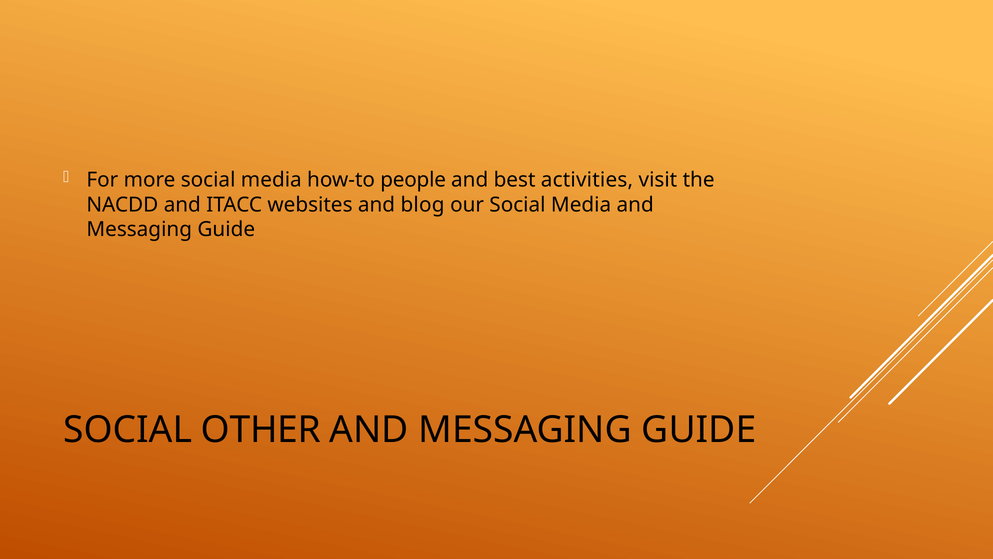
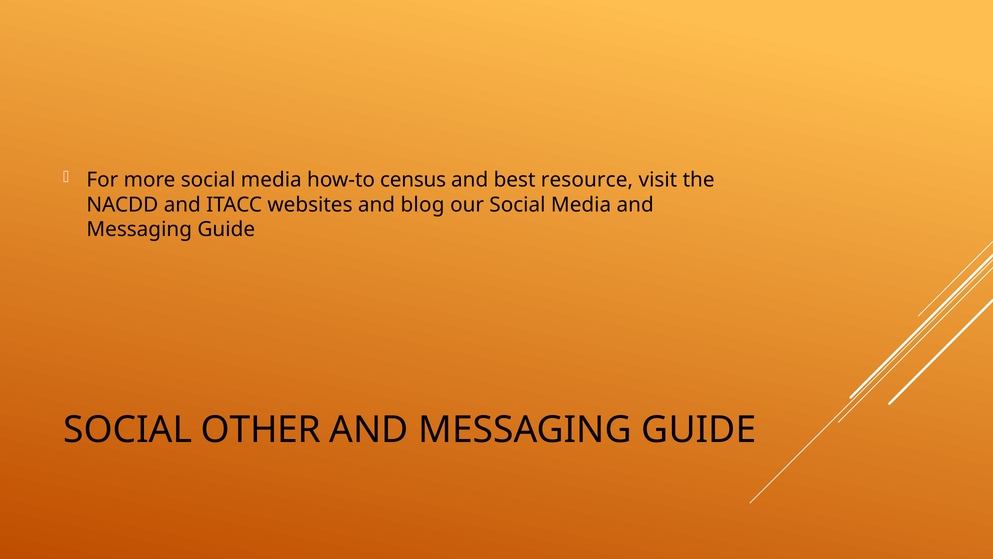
people: people -> census
activities: activities -> resource
